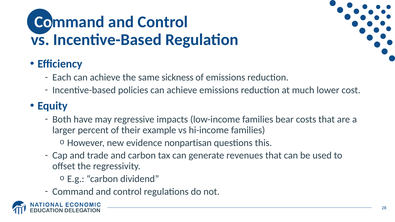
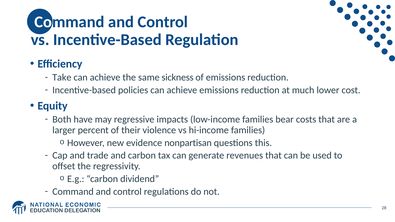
Each: Each -> Take
example: example -> violence
